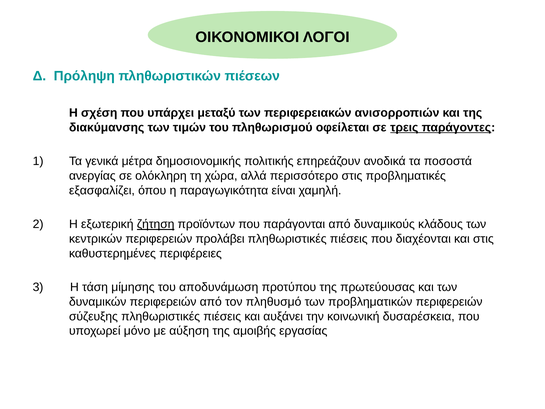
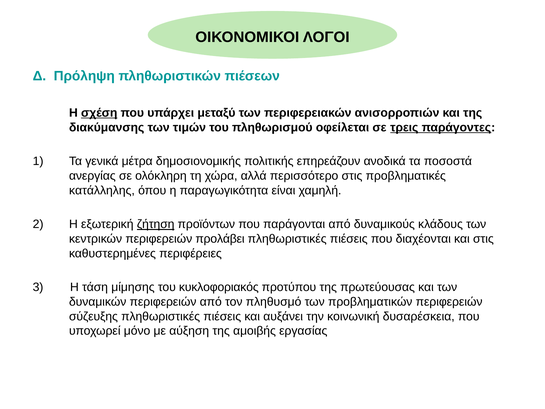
σχέση underline: none -> present
εξασφαλίζει: εξασφαλίζει -> κατάλληλης
αποδυνάμωση: αποδυνάμωση -> κυκλοφοριακός
